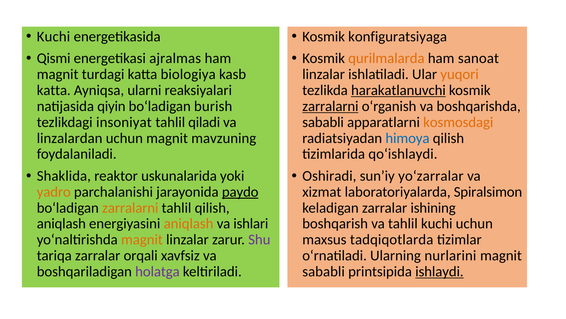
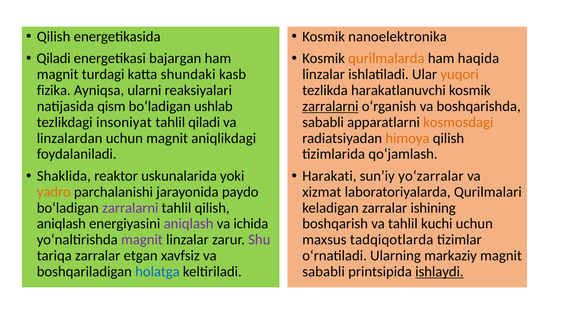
Kuchi at (53, 37): Kuchi -> Qilish
konfiguratsiyaga: konfiguratsiyaga -> nanoelektronika
Qismi at (54, 58): Qismi -> Qiladi
ajralmas: ajralmas -> bajargan
sanoat: sanoat -> haqida
biologiya: biologiya -> shundaki
katta at (54, 90): katta -> fizika
harakatlanuvchi underline: present -> none
qiyin: qiyin -> qism
burish: burish -> ushlab
mavzuning: mavzuning -> aniqlikdagi
himoya colour: blue -> orange
qo‘ishlaydi: qo‘ishlaydi -> qo‘jamlash
Oshiradi: Oshiradi -> Harakati
paydo underline: present -> none
Spiralsimon: Spiralsimon -> Qurilmalari
zarralarni at (130, 207) colour: orange -> purple
aniqlash at (189, 223) colour: orange -> purple
ishlari: ishlari -> ichida
magnit at (142, 239) colour: orange -> purple
orqali: orqali -> etgan
nurlarini: nurlarini -> markaziy
holatga colour: purple -> blue
